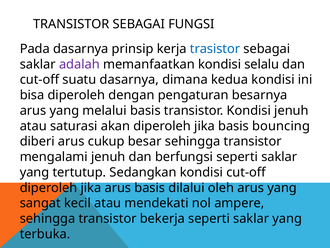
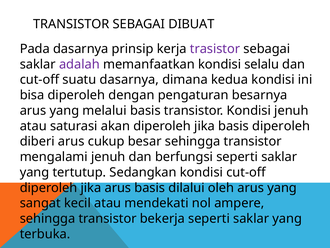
FUNGSI: FUNGSI -> DIBUAT
trasistor colour: blue -> purple
basis bouncing: bouncing -> diperoleh
